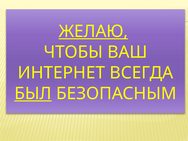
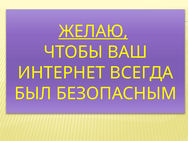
БЫЛ underline: present -> none
